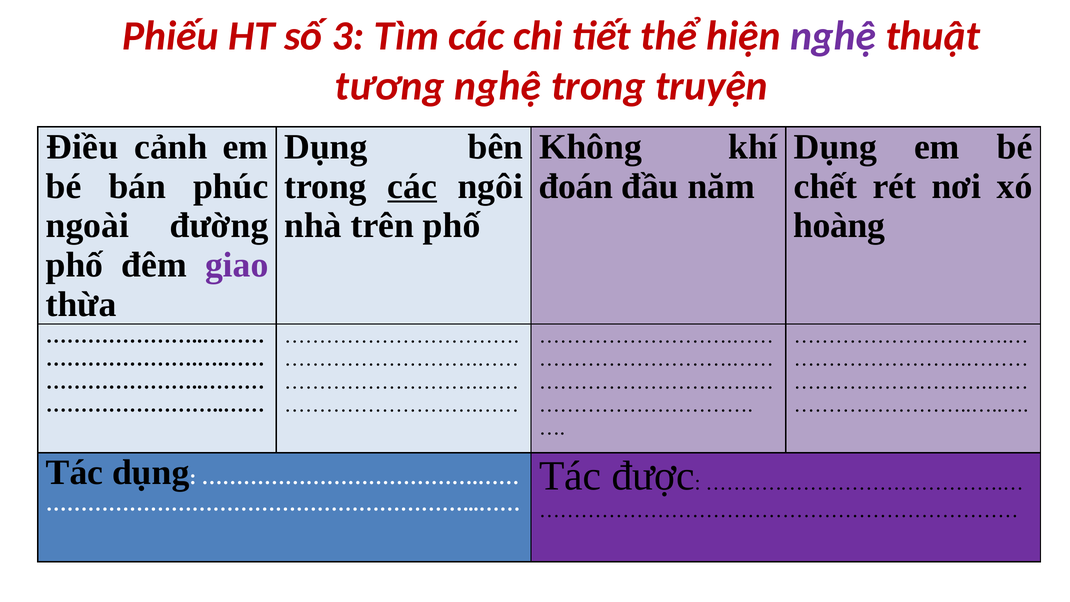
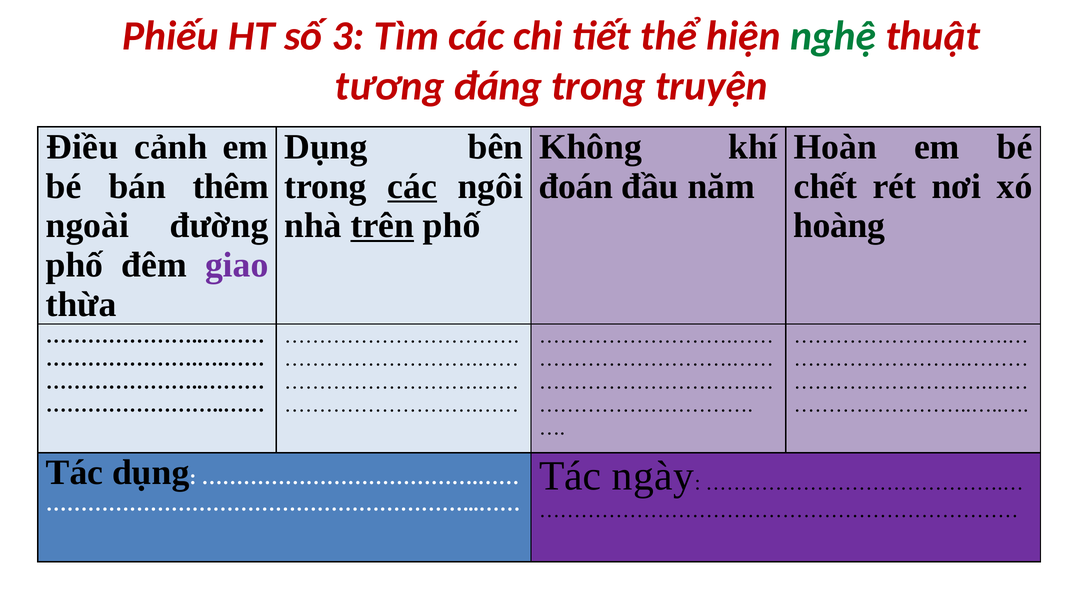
nghệ at (833, 36) colour: purple -> green
tương nghệ: nghệ -> đáng
Dụng at (835, 147): Dụng -> Hoàn
phúc: phúc -> thêm
trên underline: none -> present
được: được -> ngày
